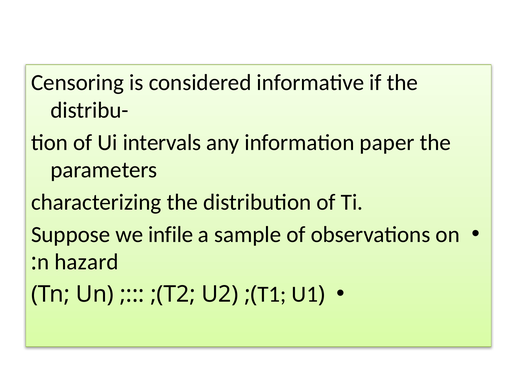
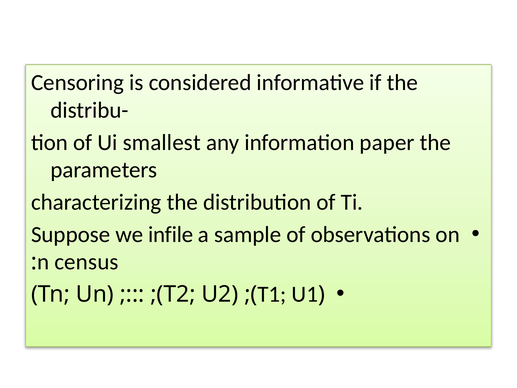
intervals: intervals -> smallest
hazard: hazard -> census
